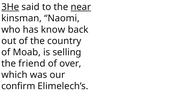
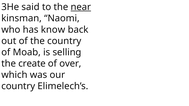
3He underline: present -> none
friend: friend -> create
confirm at (18, 86): confirm -> country
